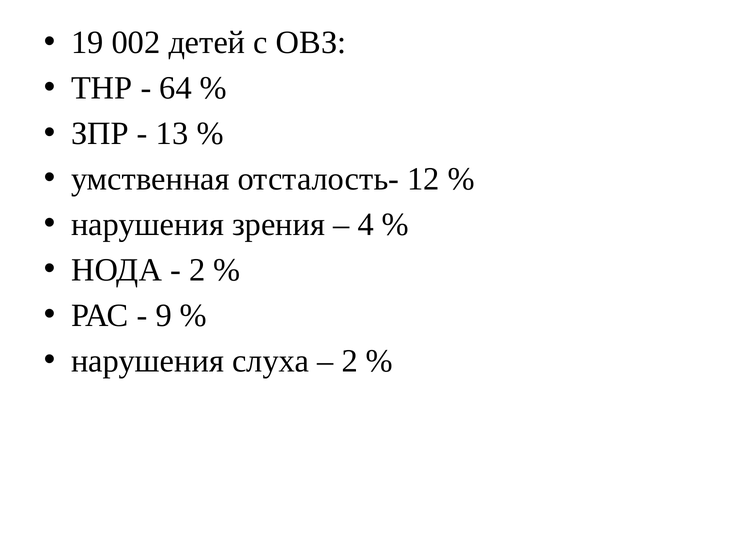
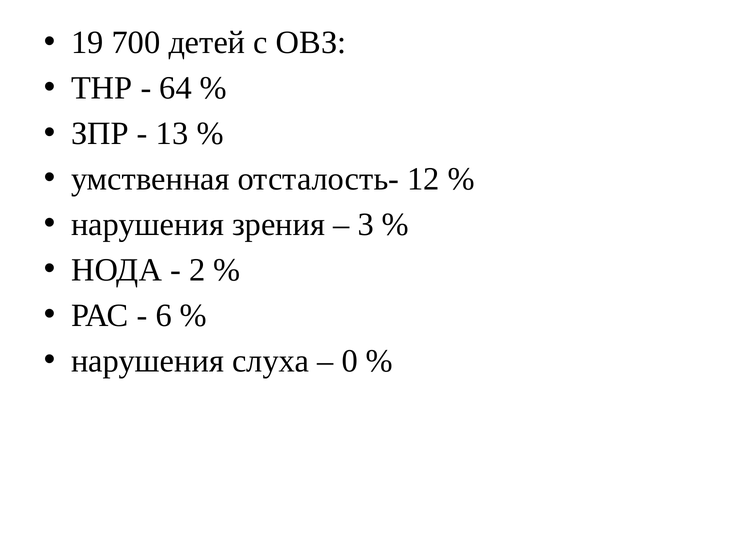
002: 002 -> 700
4: 4 -> 3
9: 9 -> 6
2 at (350, 361): 2 -> 0
